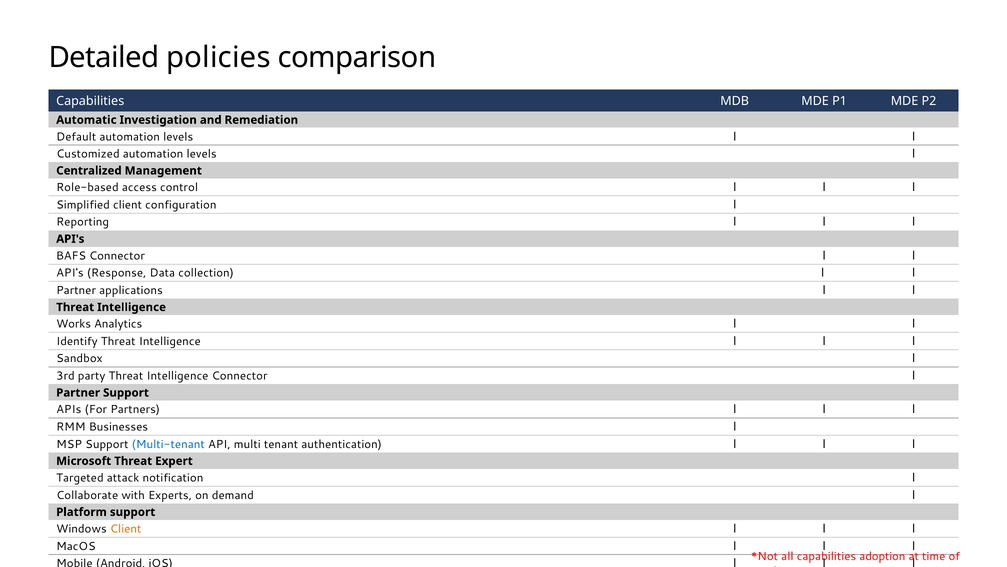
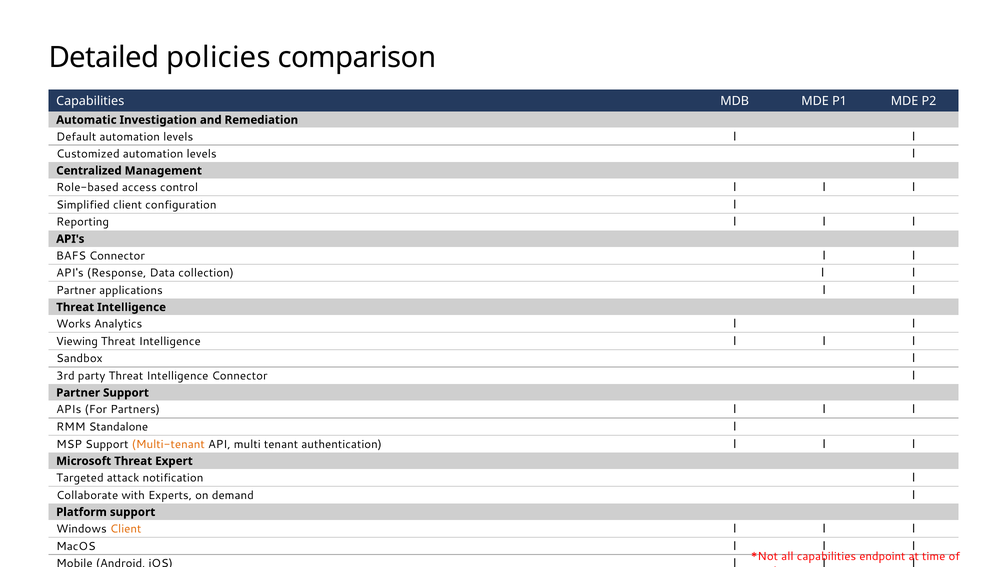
Identify: Identify -> Viewing
Businesses: Businesses -> Standalone
Multi-tenant colour: blue -> orange
adoption: adoption -> endpoint
